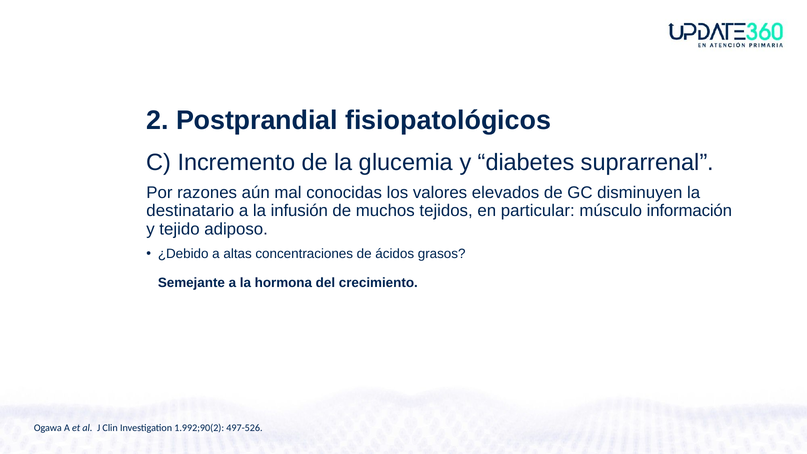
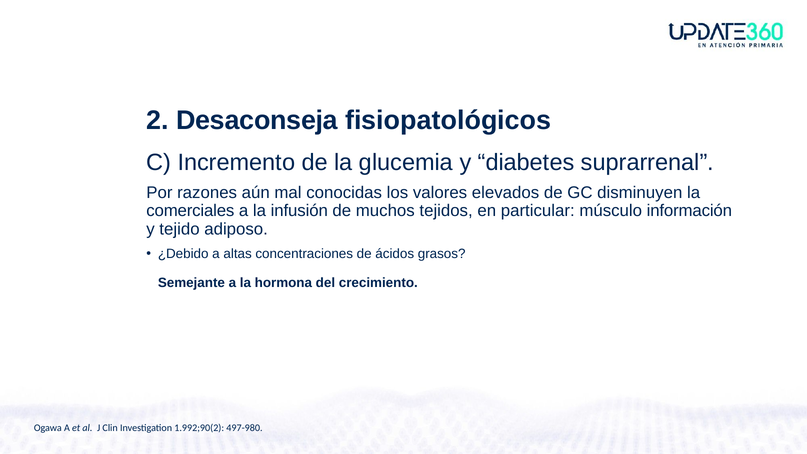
Postprandial: Postprandial -> Desaconseja
destinatario: destinatario -> comerciales
497-526: 497-526 -> 497-980
